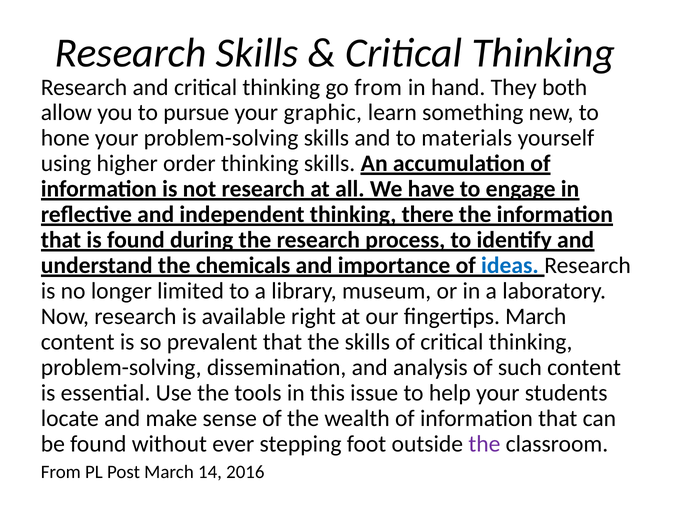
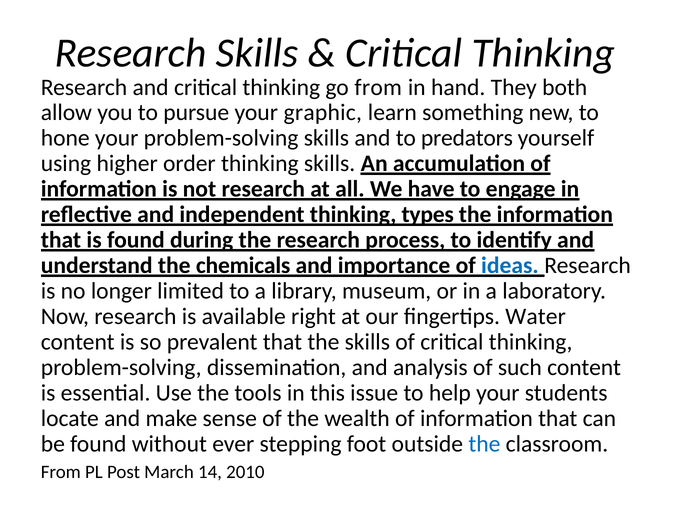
materials: materials -> predators
there: there -> types
fingertips March: March -> Water
the at (484, 444) colour: purple -> blue
2016: 2016 -> 2010
